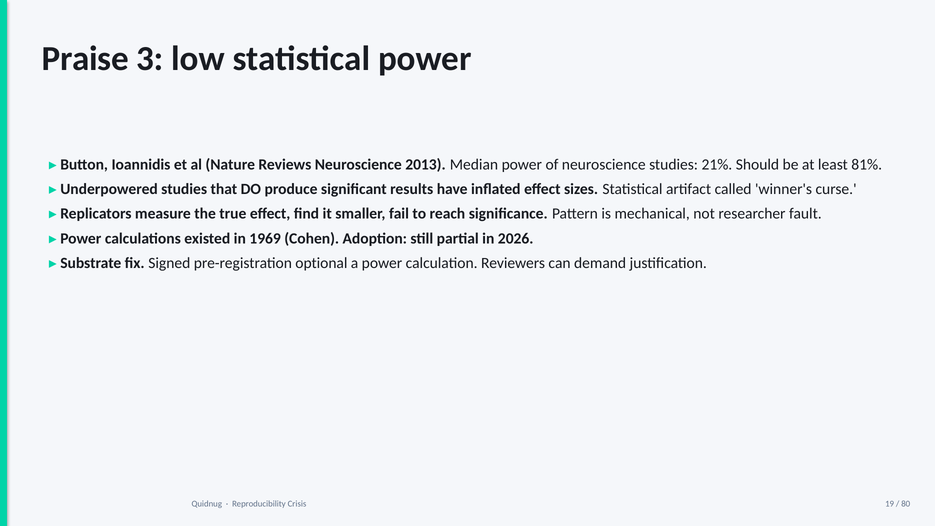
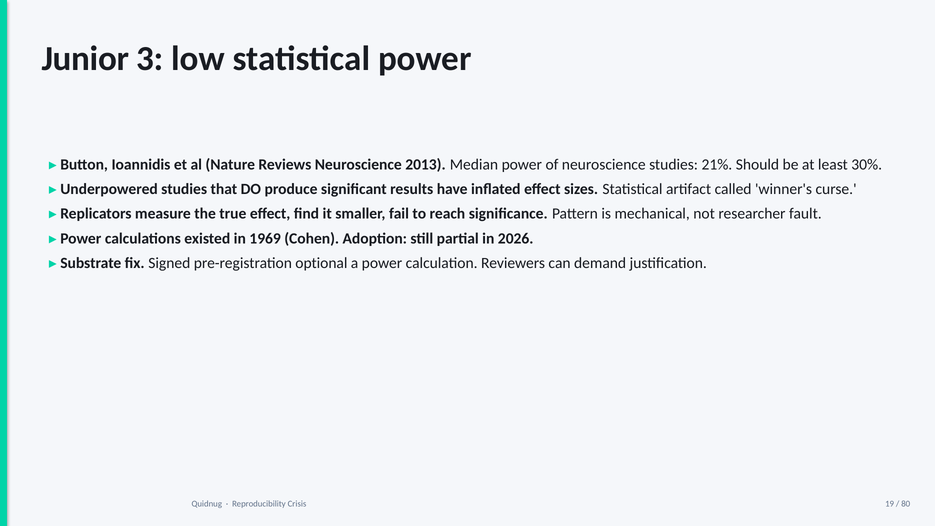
Praise: Praise -> Junior
81%: 81% -> 30%
